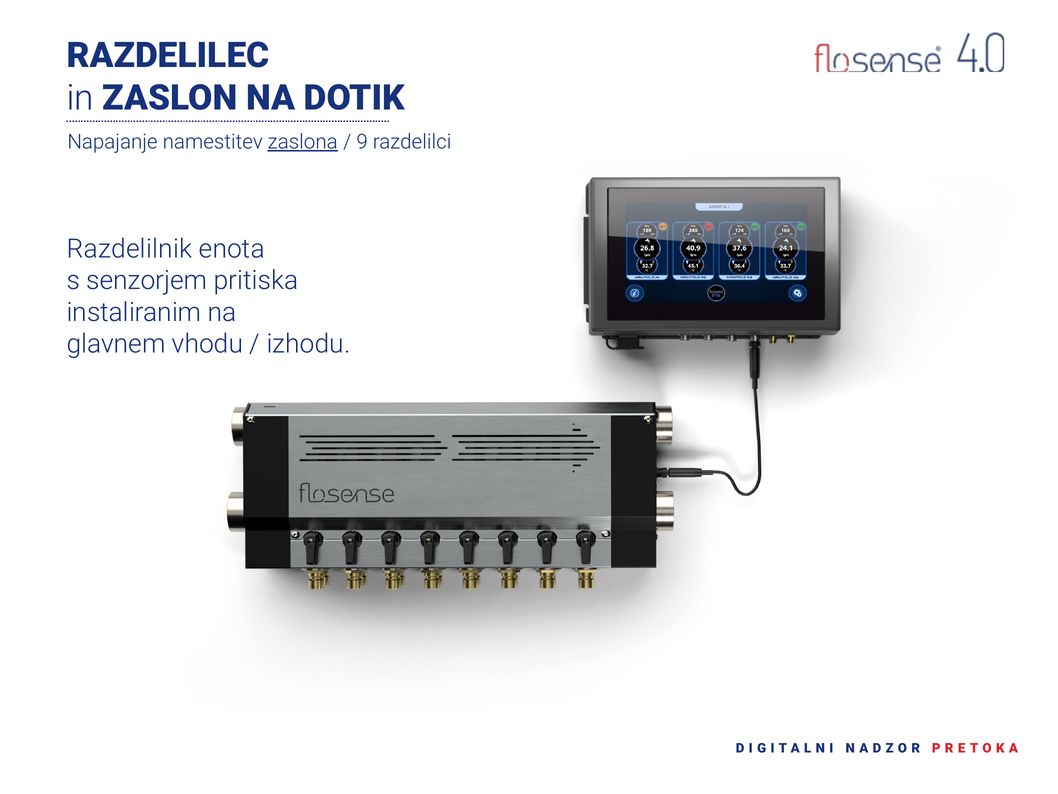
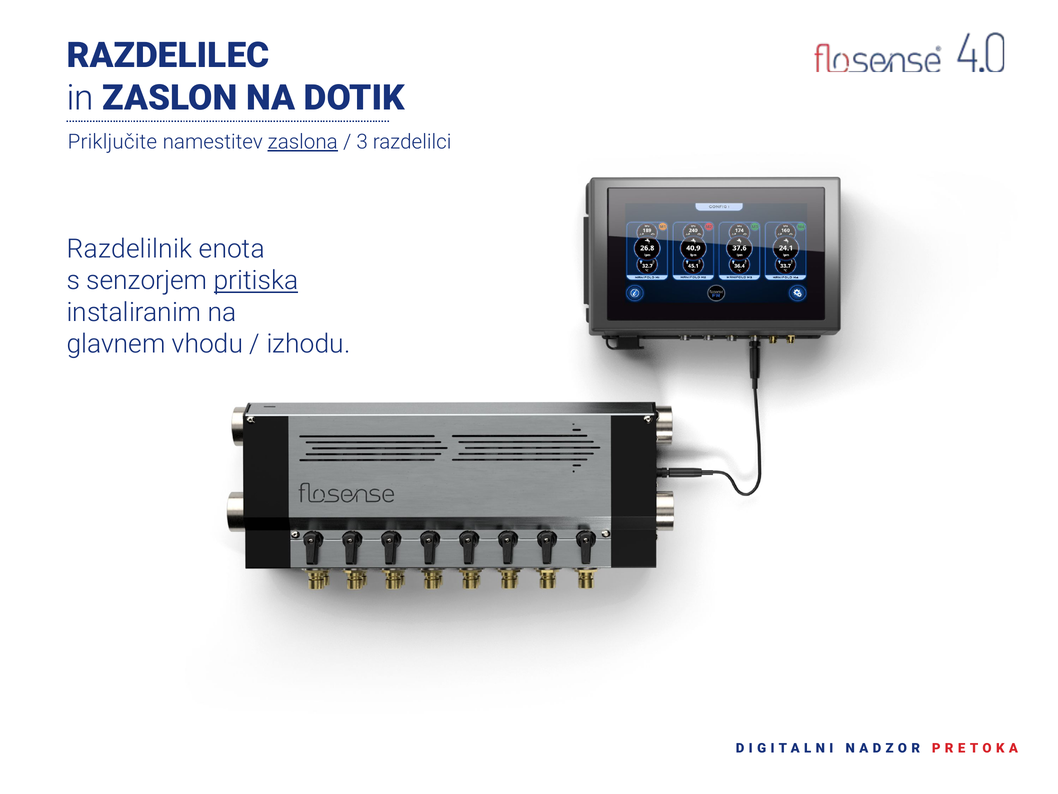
Napajanje: Napajanje -> Priključite
9: 9 -> 3
pritiska underline: none -> present
